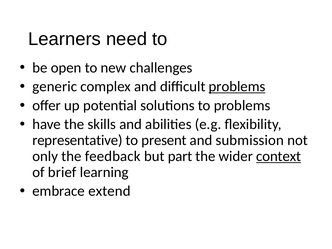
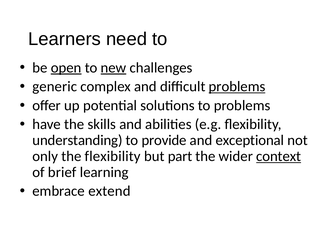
open underline: none -> present
new underline: none -> present
representative: representative -> understanding
present: present -> provide
submission: submission -> exceptional
the feedback: feedback -> flexibility
